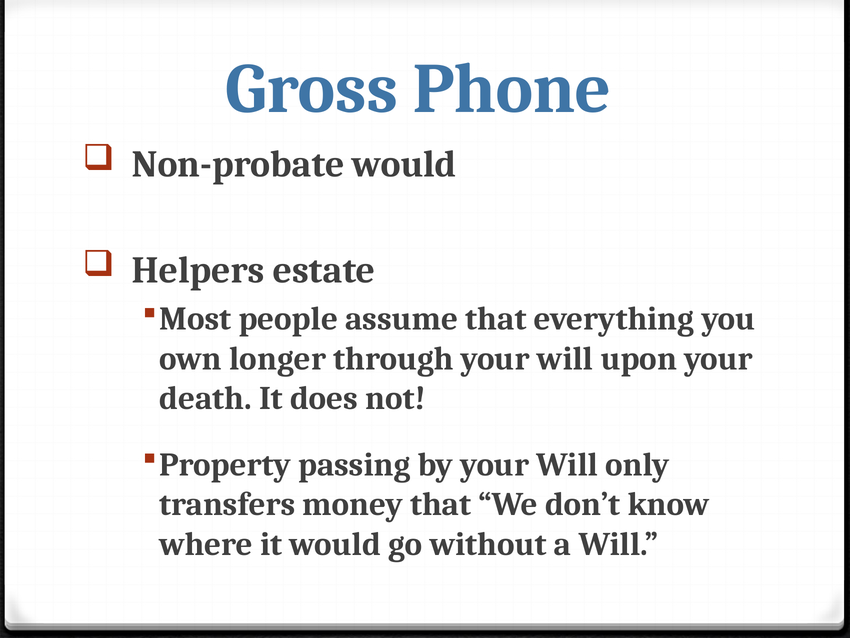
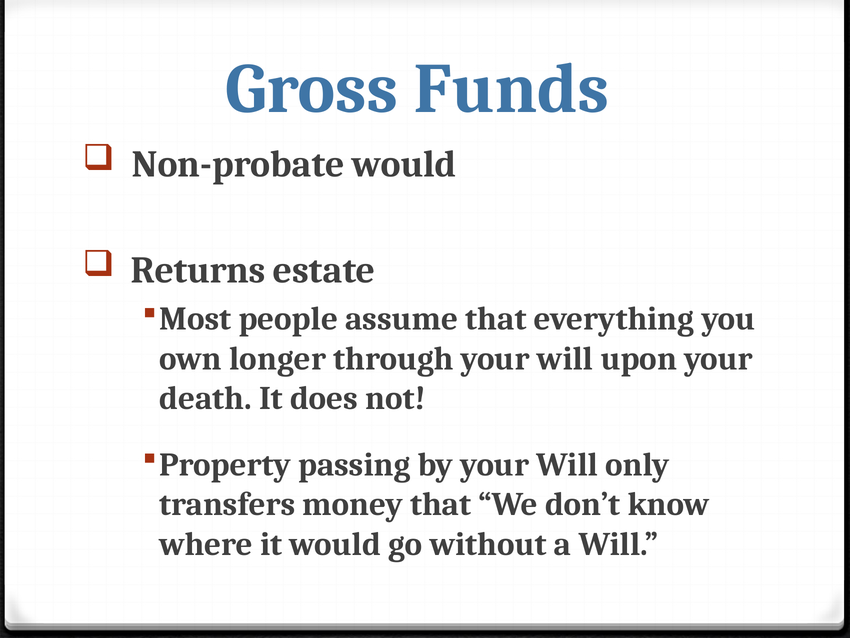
Phone: Phone -> Funds
Helpers: Helpers -> Returns
